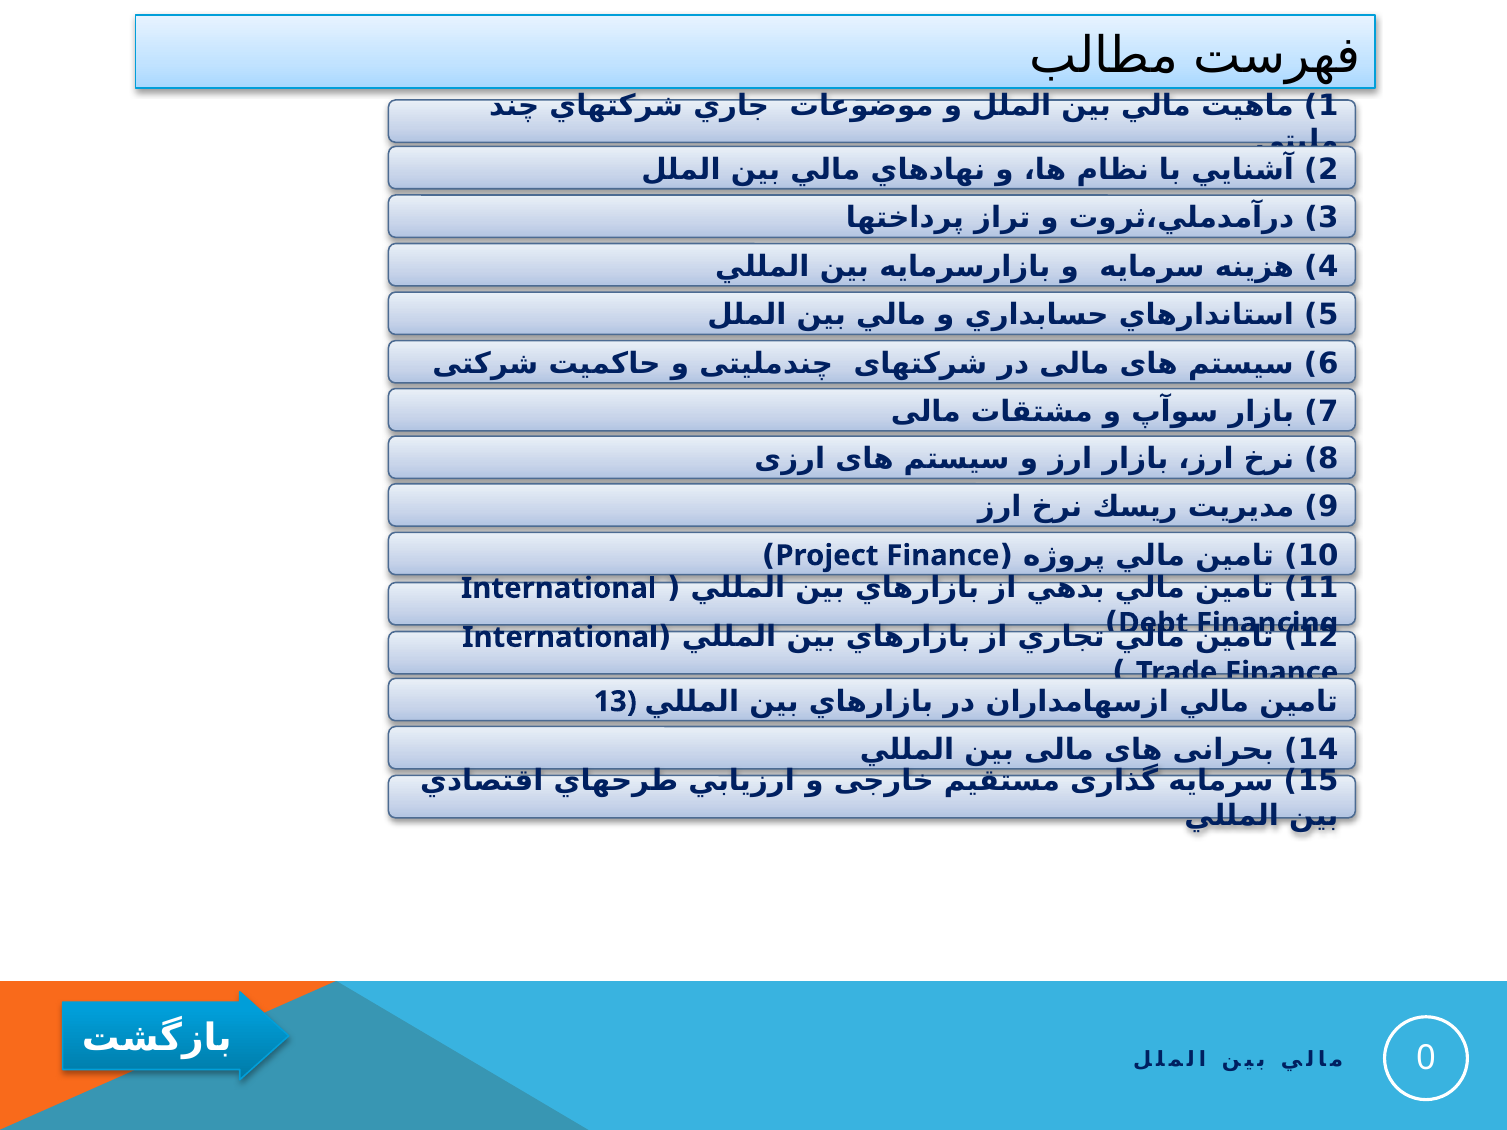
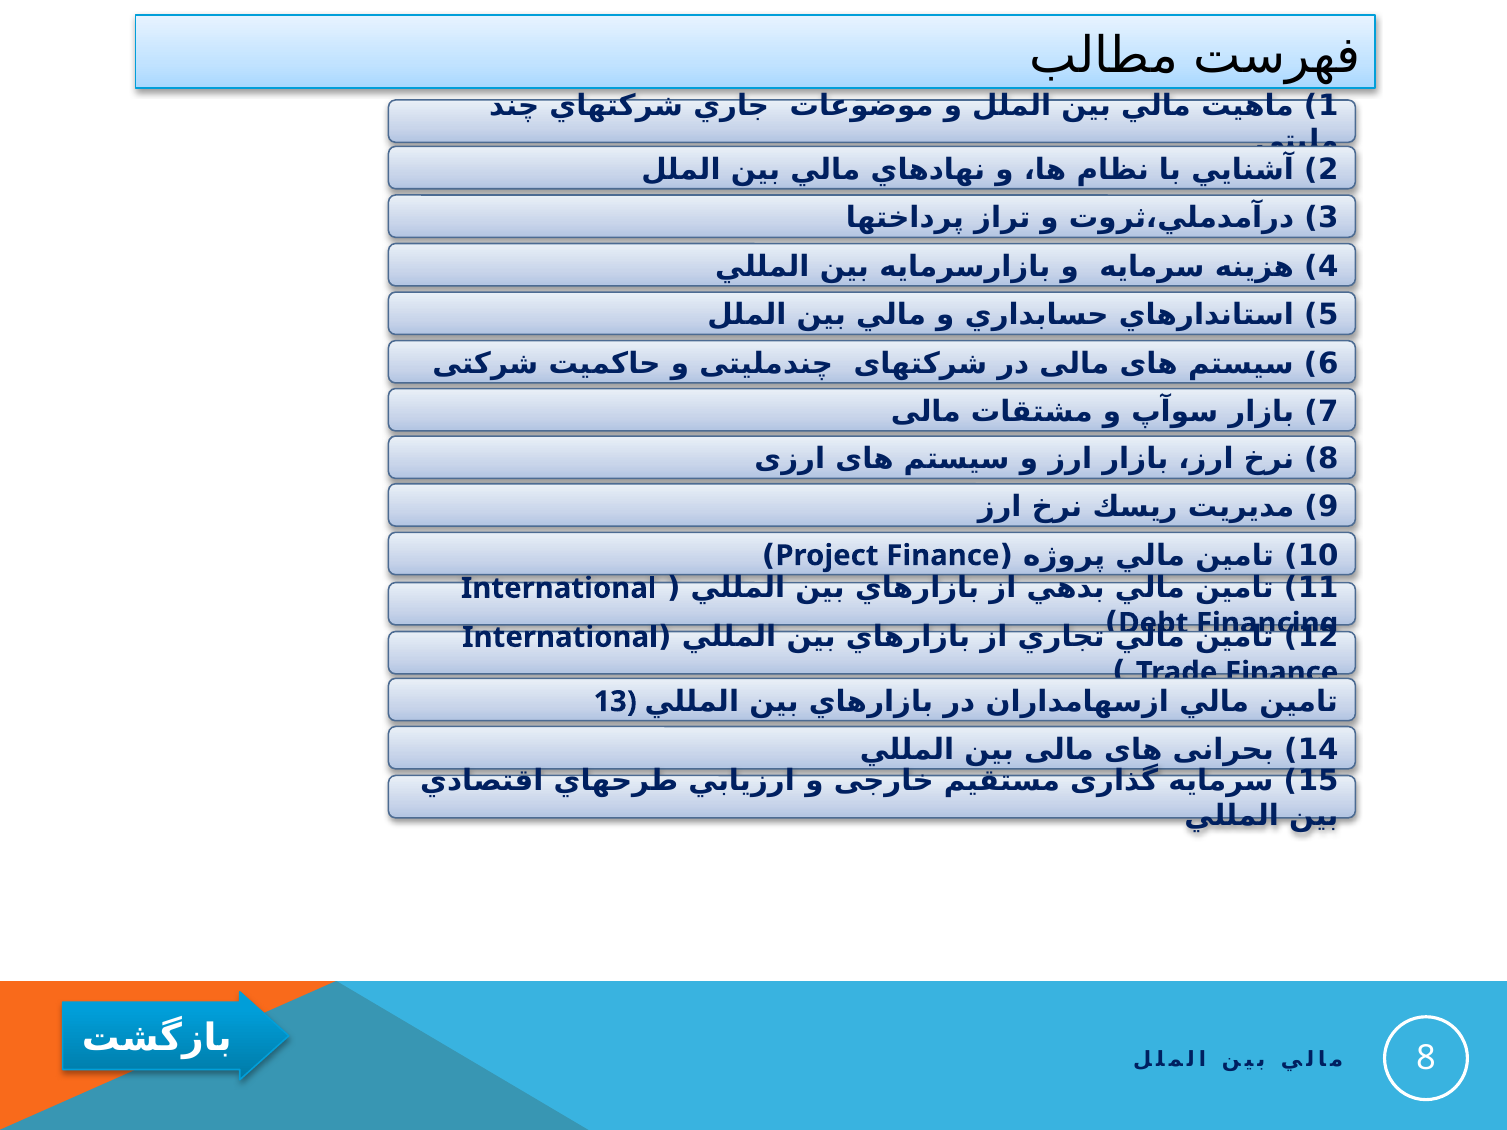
0 at (1426, 1058): 0 -> 8
